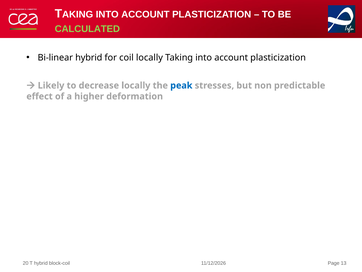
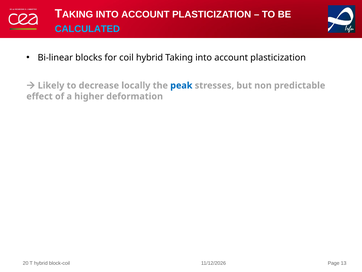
CALCULATED colour: light green -> light blue
Bi-linear hybrid: hybrid -> blocks
coil locally: locally -> hybrid
